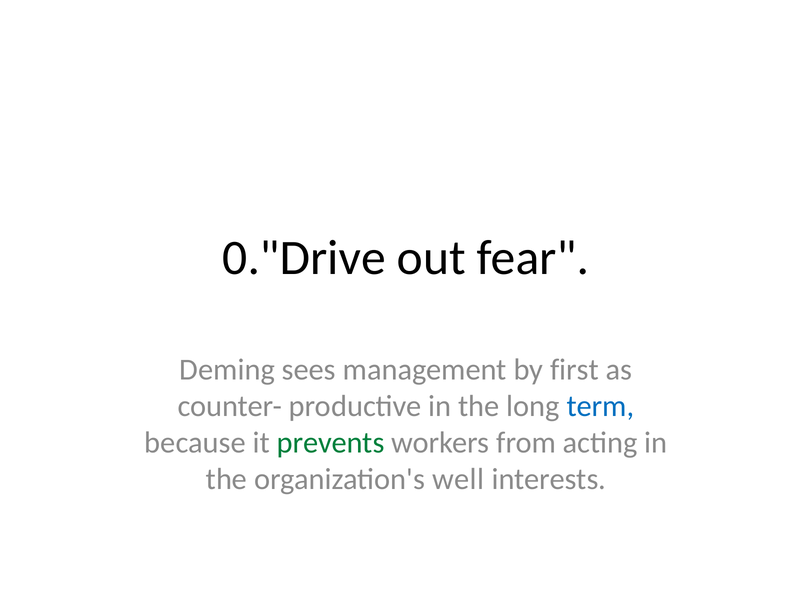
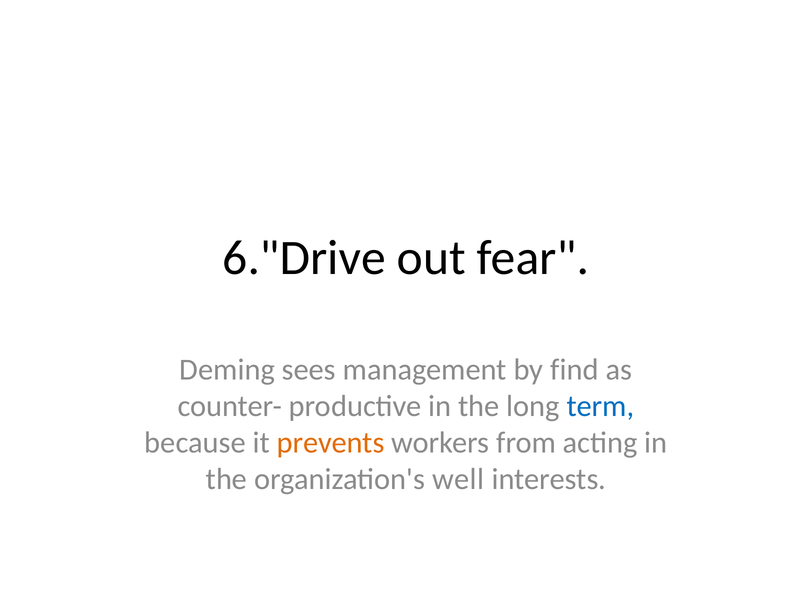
0."Drive: 0."Drive -> 6."Drive
first: first -> find
prevents colour: green -> orange
